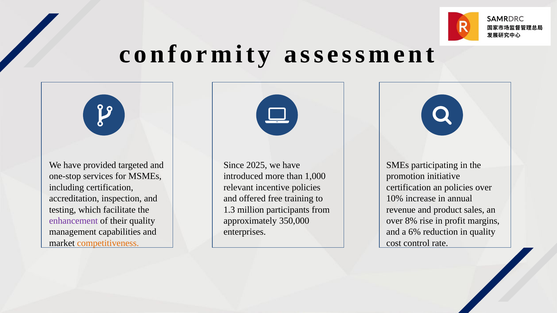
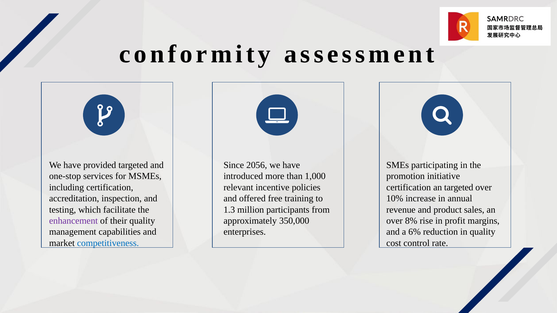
2025: 2025 -> 2056
an policies: policies -> targeted
competitiveness colour: orange -> blue
